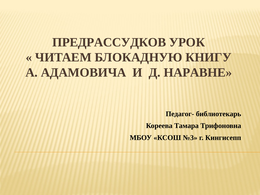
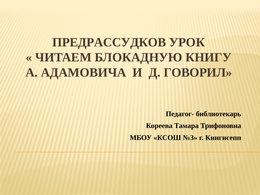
НАРАВНЕ: НАРАВНЕ -> ГОВОРИЛ
